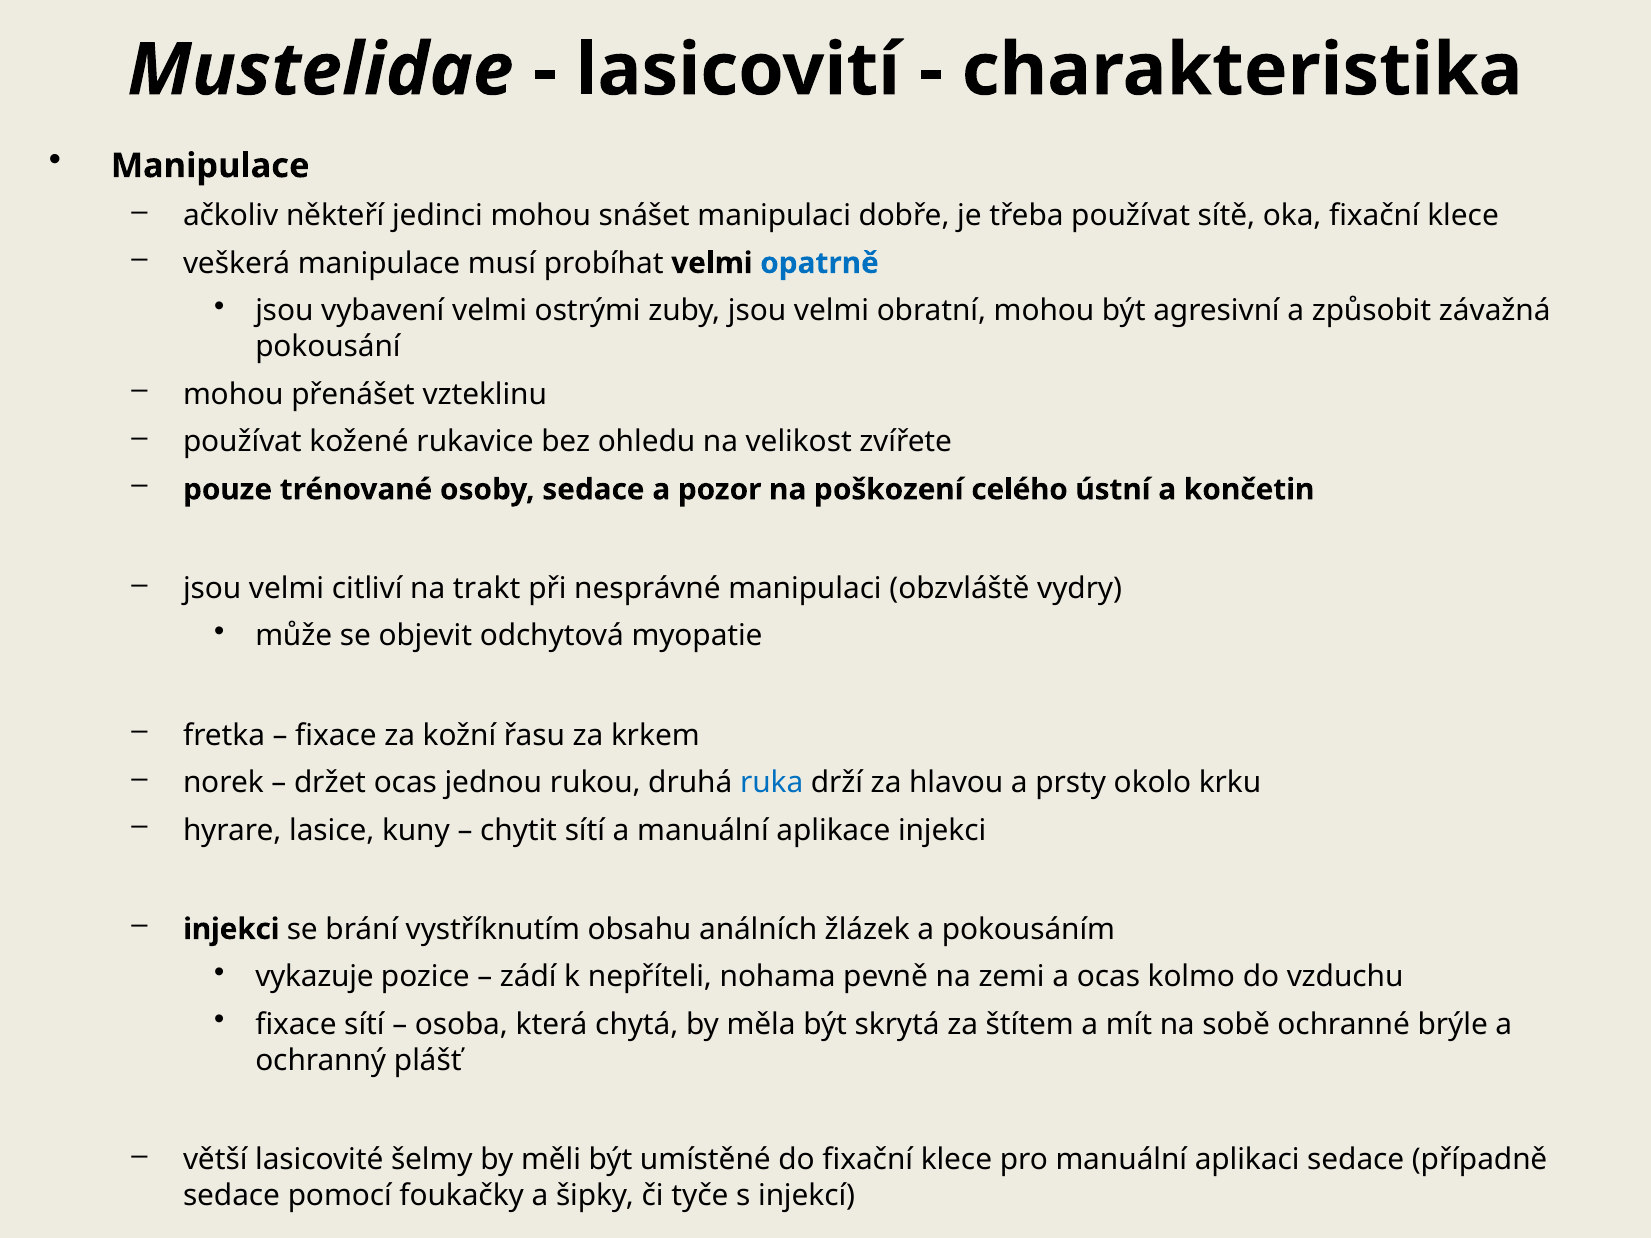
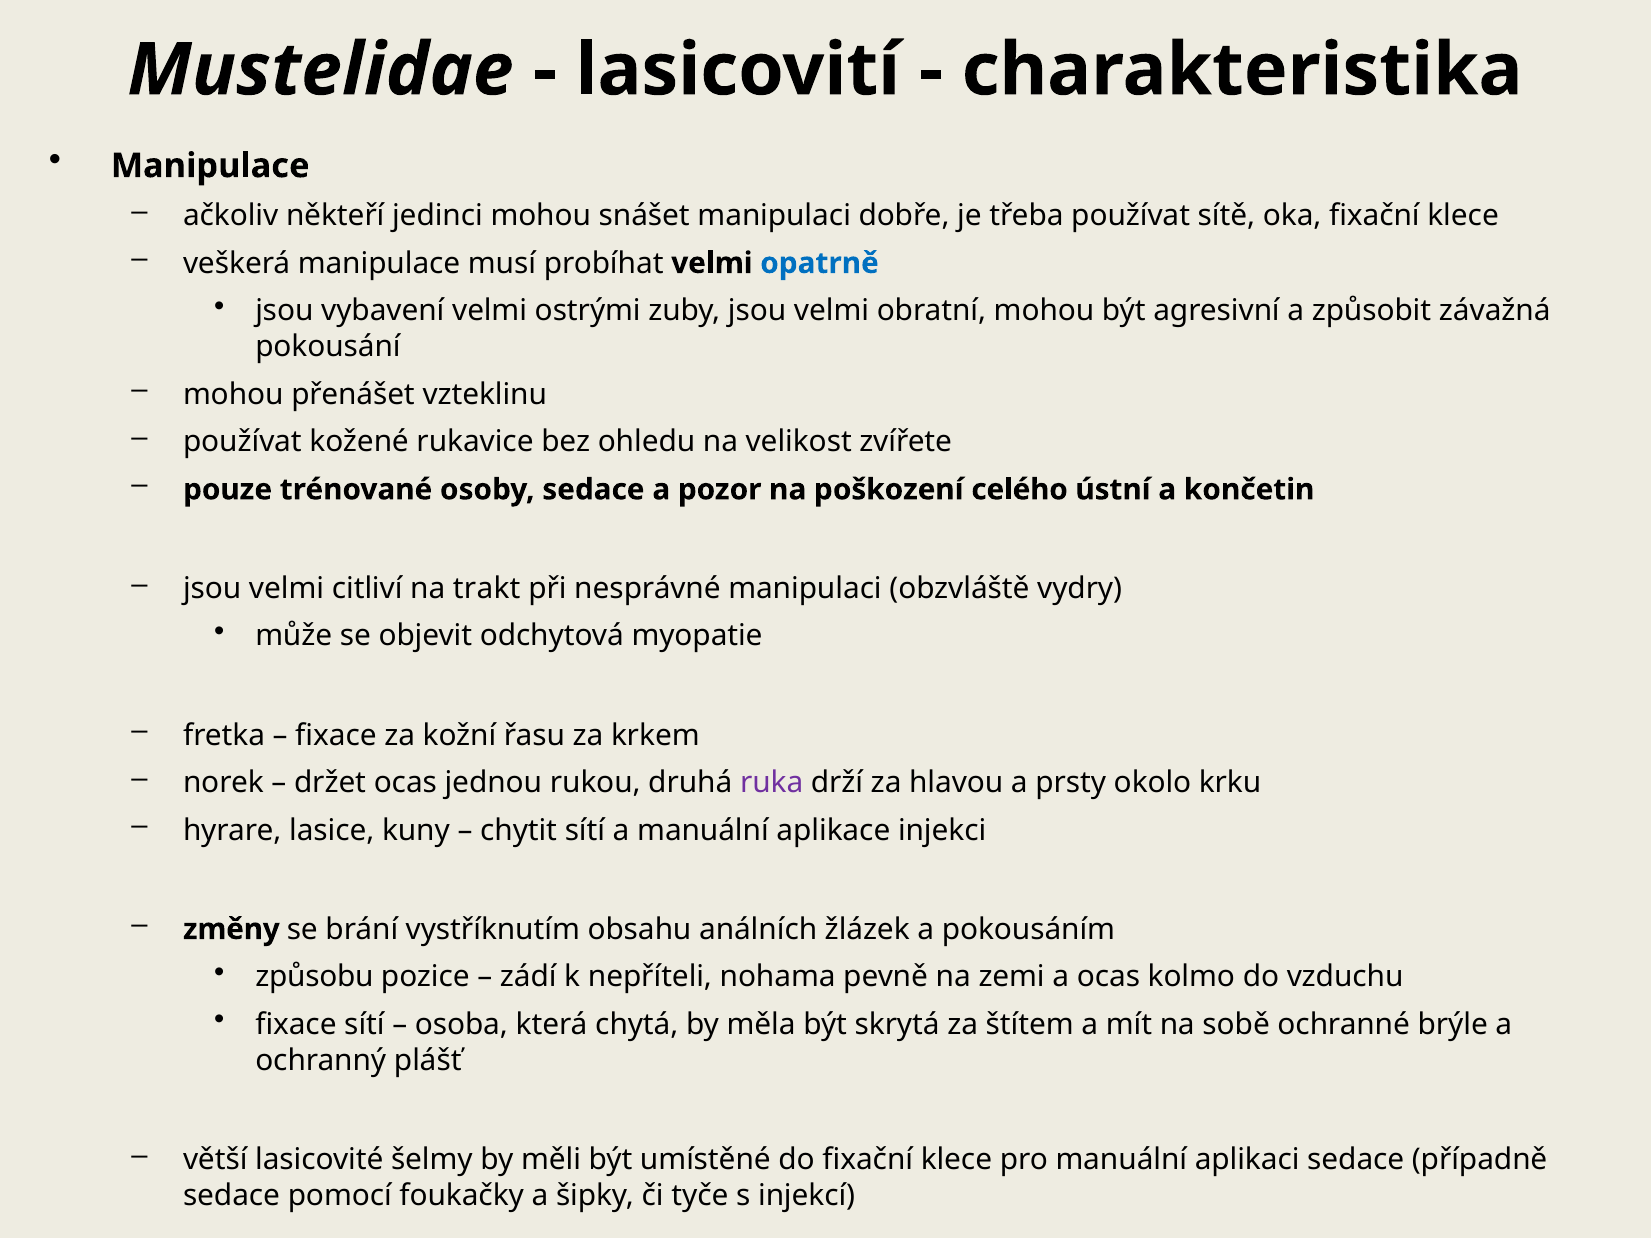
ruka colour: blue -> purple
injekci at (231, 929): injekci -> změny
vykazuje: vykazuje -> způsobu
